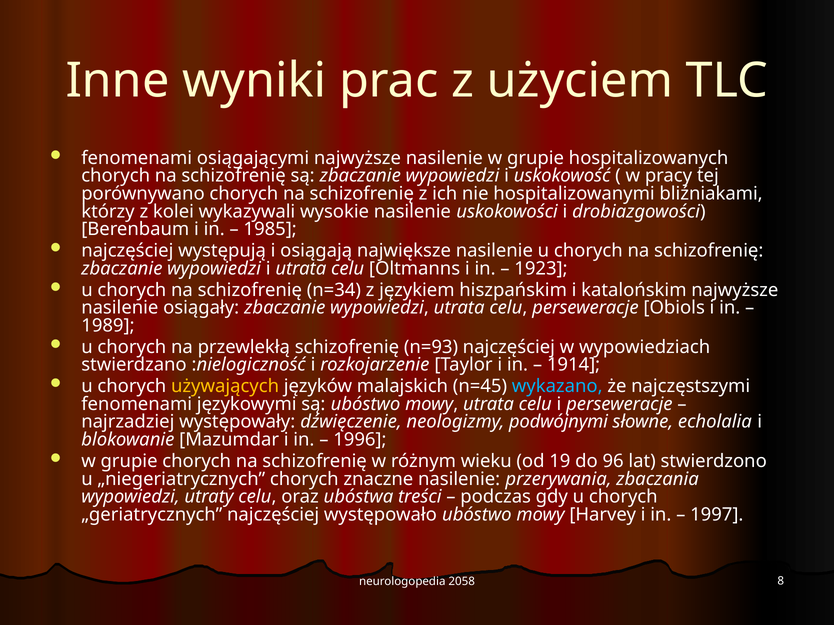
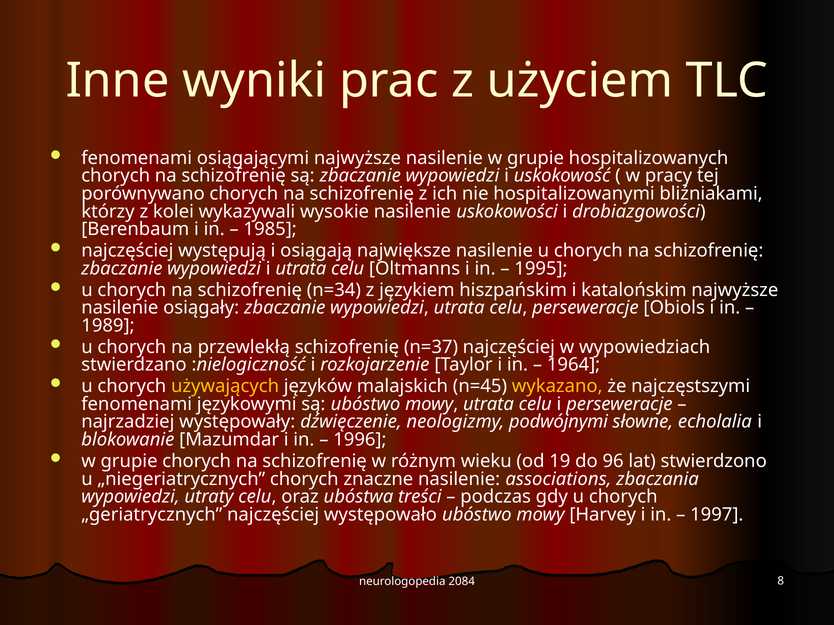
1923: 1923 -> 1995
n=93: n=93 -> n=37
1914: 1914 -> 1964
wykazano colour: light blue -> yellow
przerywania: przerywania -> associations
2058: 2058 -> 2084
